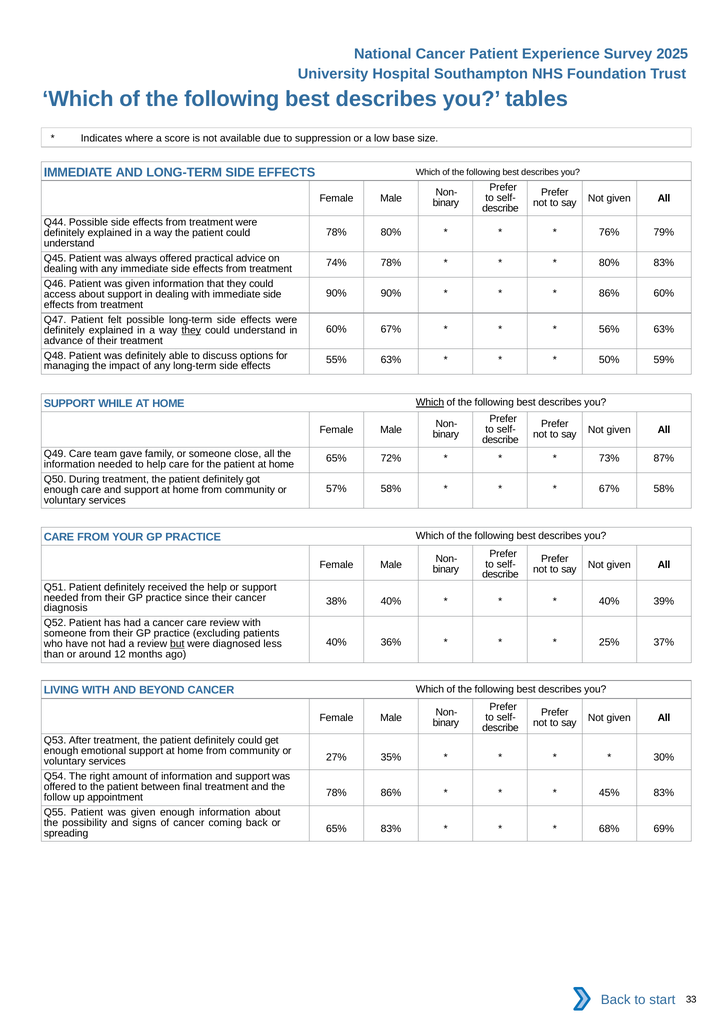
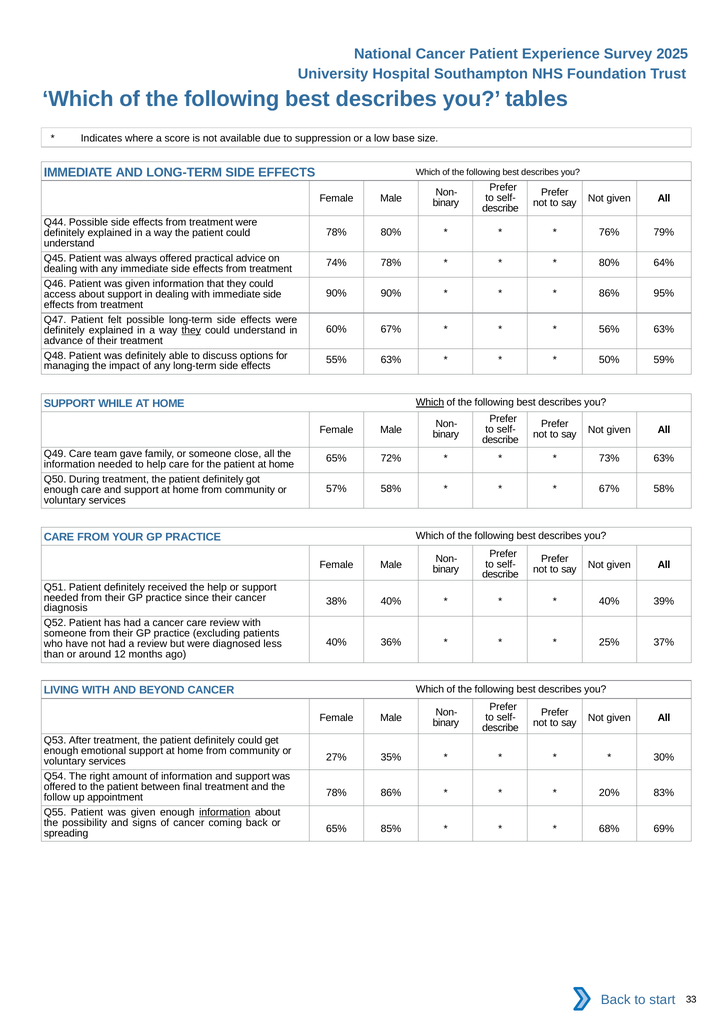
80% 83%: 83% -> 64%
86% 60%: 60% -> 95%
73% 87%: 87% -> 63%
but underline: present -> none
45%: 45% -> 20%
information at (225, 813) underline: none -> present
65% 83%: 83% -> 85%
